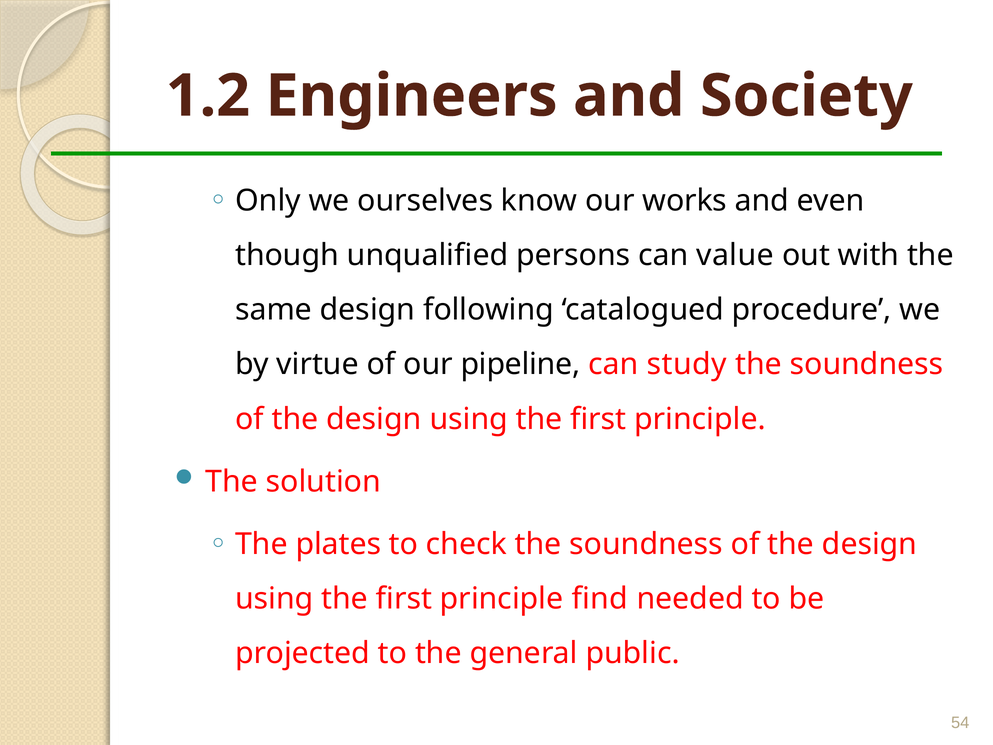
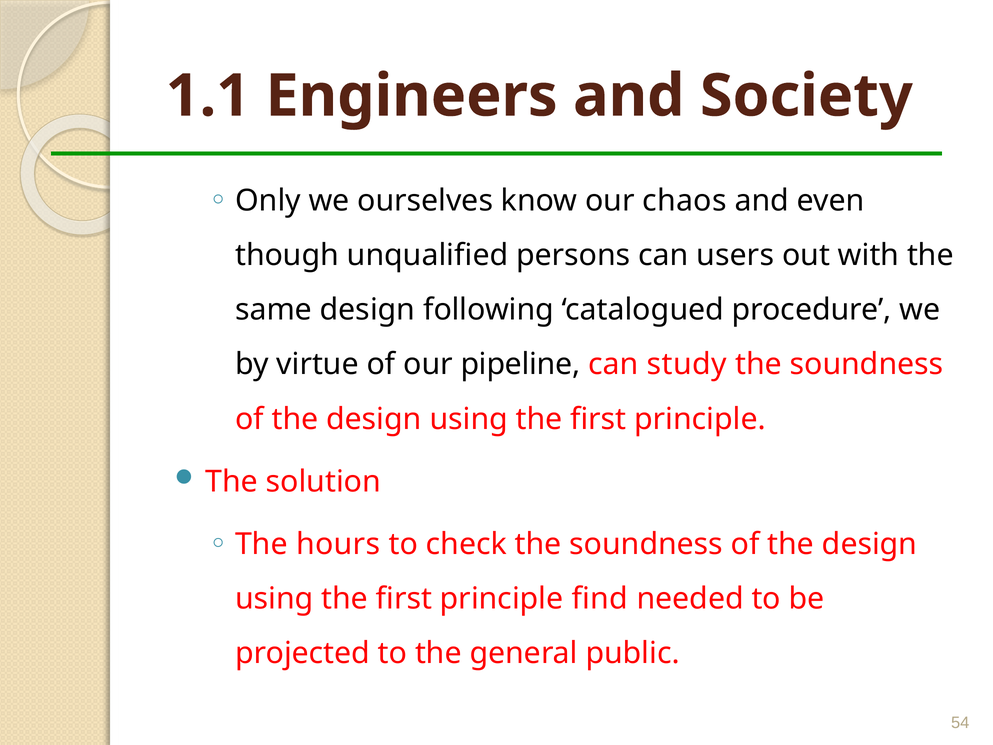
1.2: 1.2 -> 1.1
works: works -> chaos
value: value -> users
plates: plates -> hours
